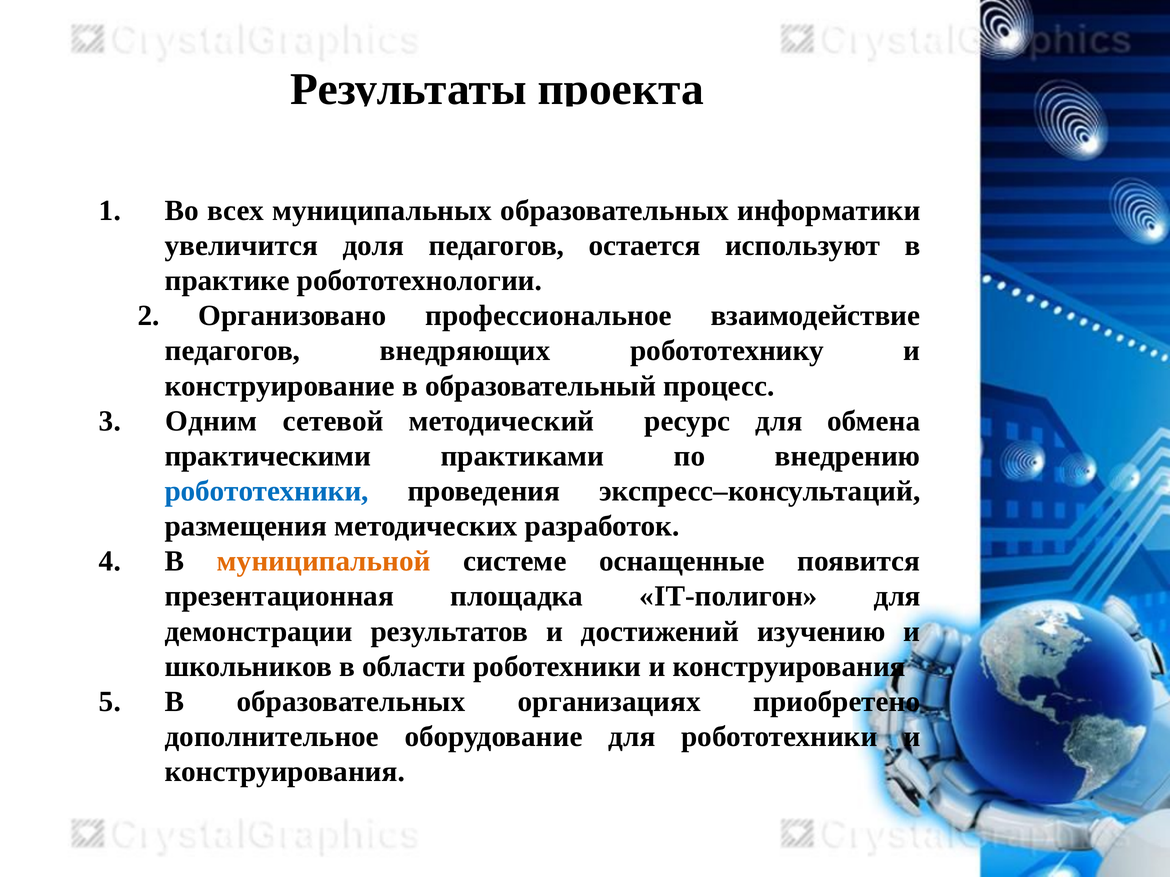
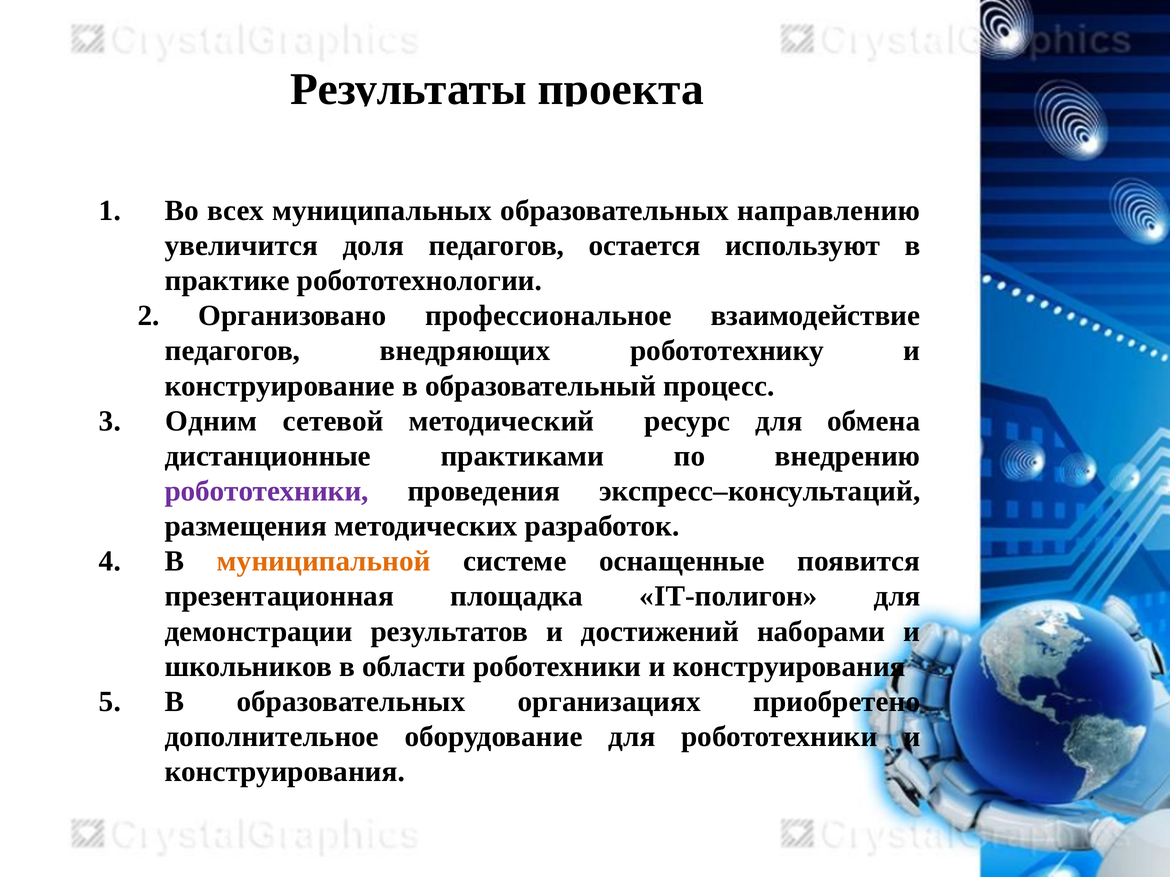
информатики: информатики -> направлению
практическими: практическими -> дистанционные
робототехники at (267, 491) colour: blue -> purple
изучению: изучению -> наборами
